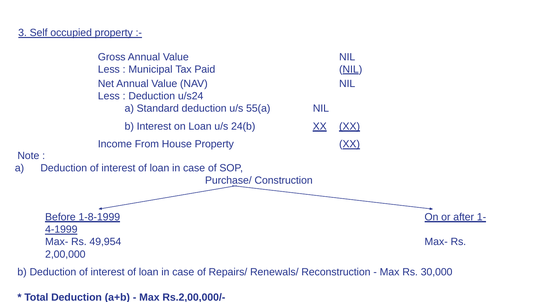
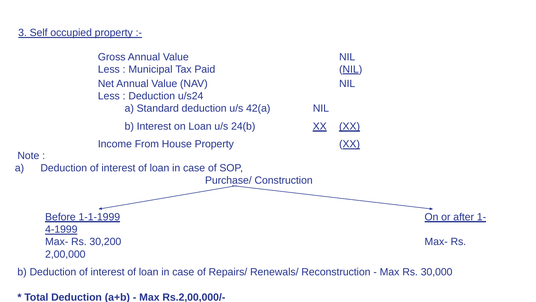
55(a: 55(a -> 42(a
1-8-1999: 1-8-1999 -> 1-1-1999
49,954: 49,954 -> 30,200
